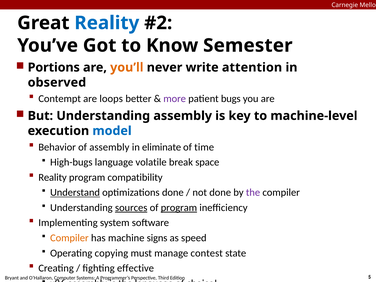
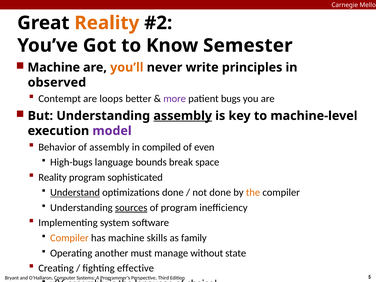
Reality at (107, 23) colour: blue -> orange
Portions at (54, 67): Portions -> Machine
attention: attention -> principles
assembly at (183, 116) underline: none -> present
model colour: blue -> purple
eliminate: eliminate -> compiled
time: time -> even
volatile: volatile -> bounds
compatibility: compatibility -> sophisticated
the at (253, 193) colour: purple -> orange
program at (179, 208) underline: present -> none
signs: signs -> skills
speed: speed -> family
copying: copying -> another
contest: contest -> without
